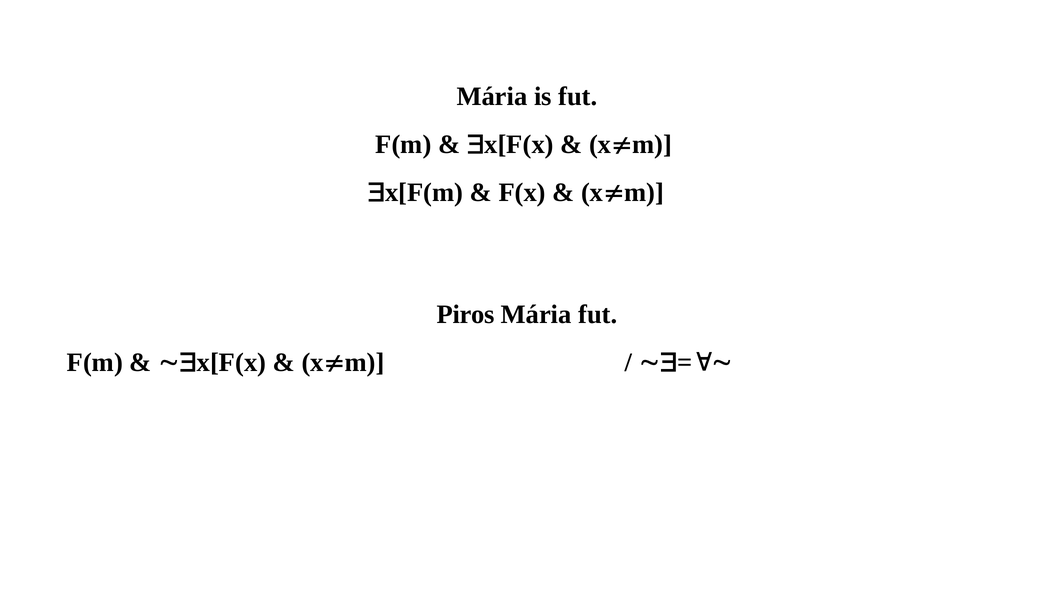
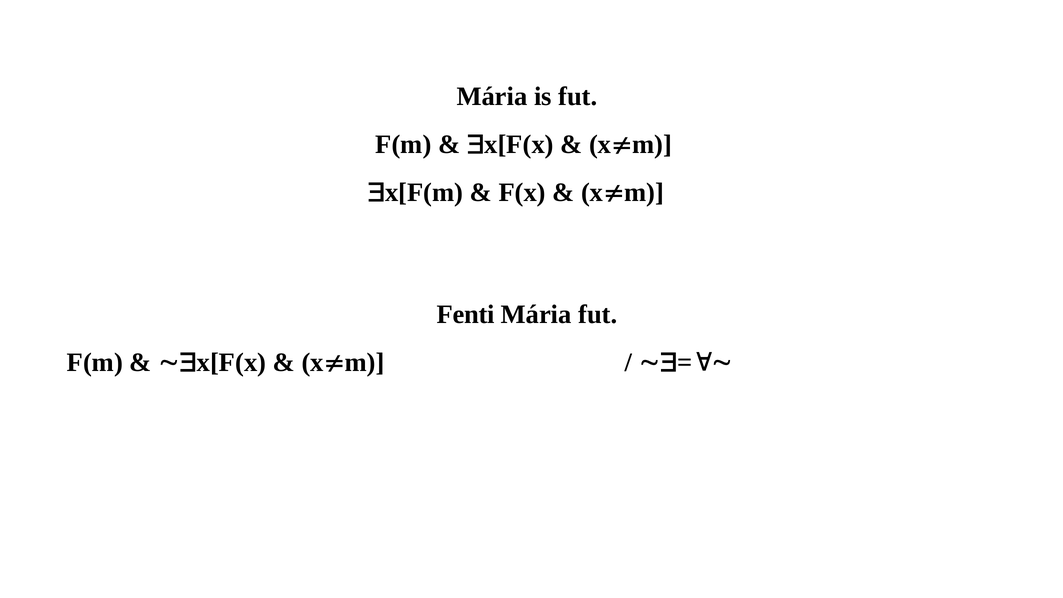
Piros: Piros -> Fenti
